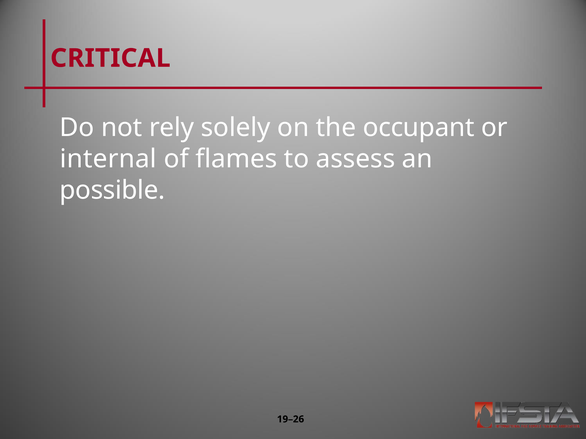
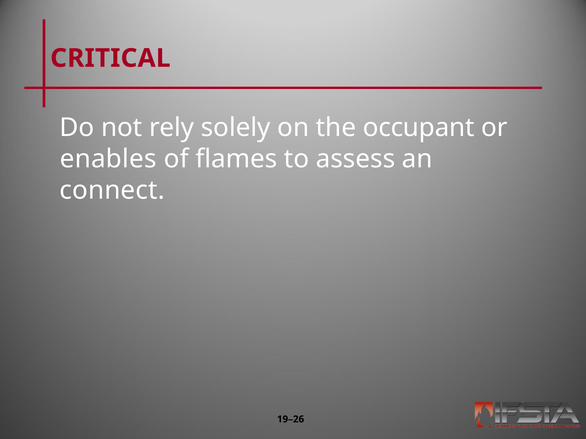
internal: internal -> enables
possible: possible -> connect
